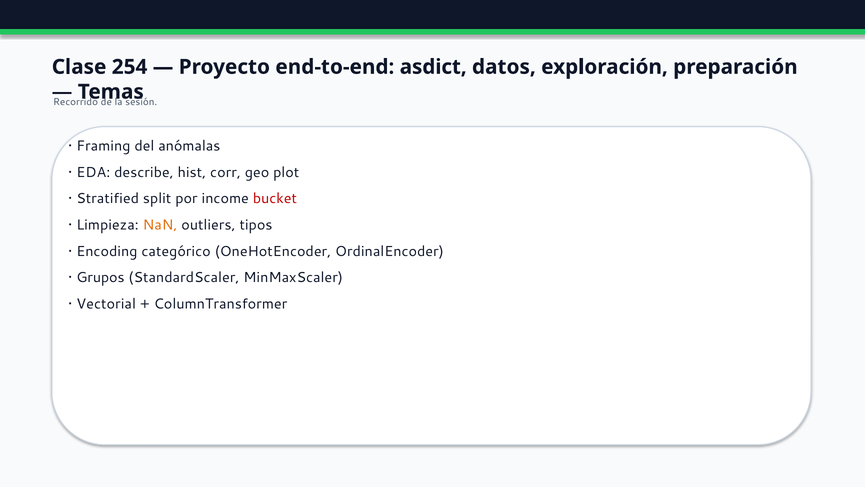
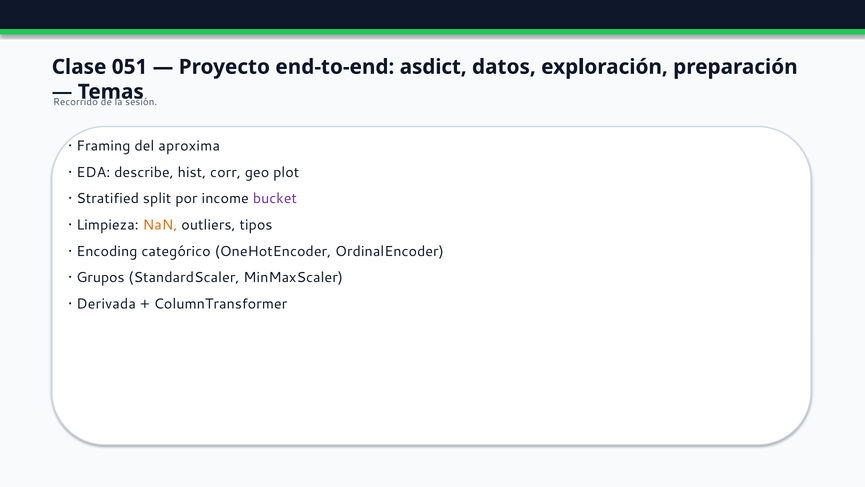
254: 254 -> 051
anómalas: anómalas -> aproxima
bucket colour: red -> purple
Vectorial: Vectorial -> Derivada
